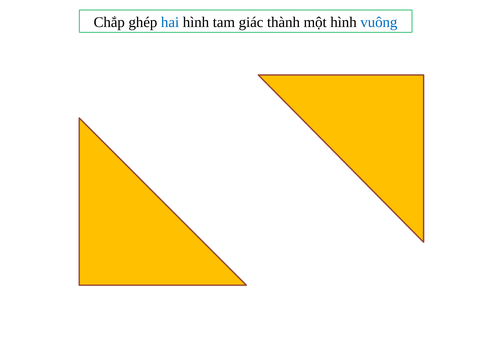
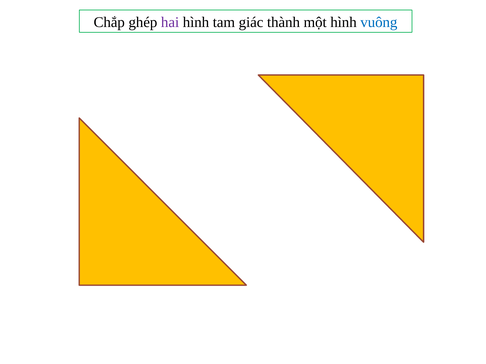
hai colour: blue -> purple
